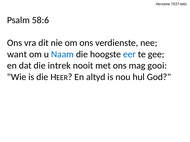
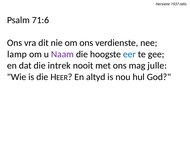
58:6: 58:6 -> 71:6
want: want -> lamp
Naam colour: blue -> purple
gooi: gooi -> julle
